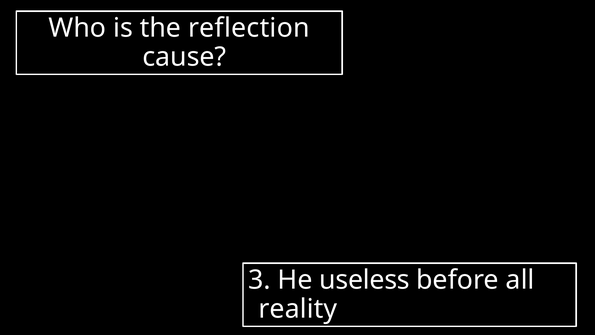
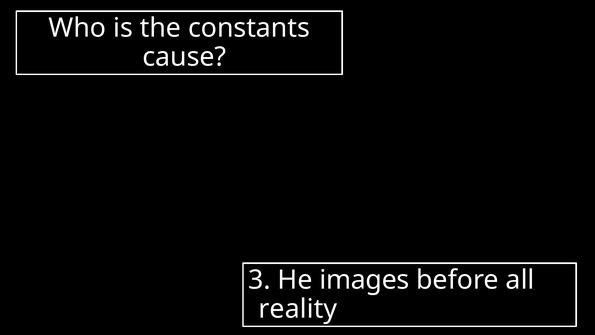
reflection: reflection -> constants
useless: useless -> images
